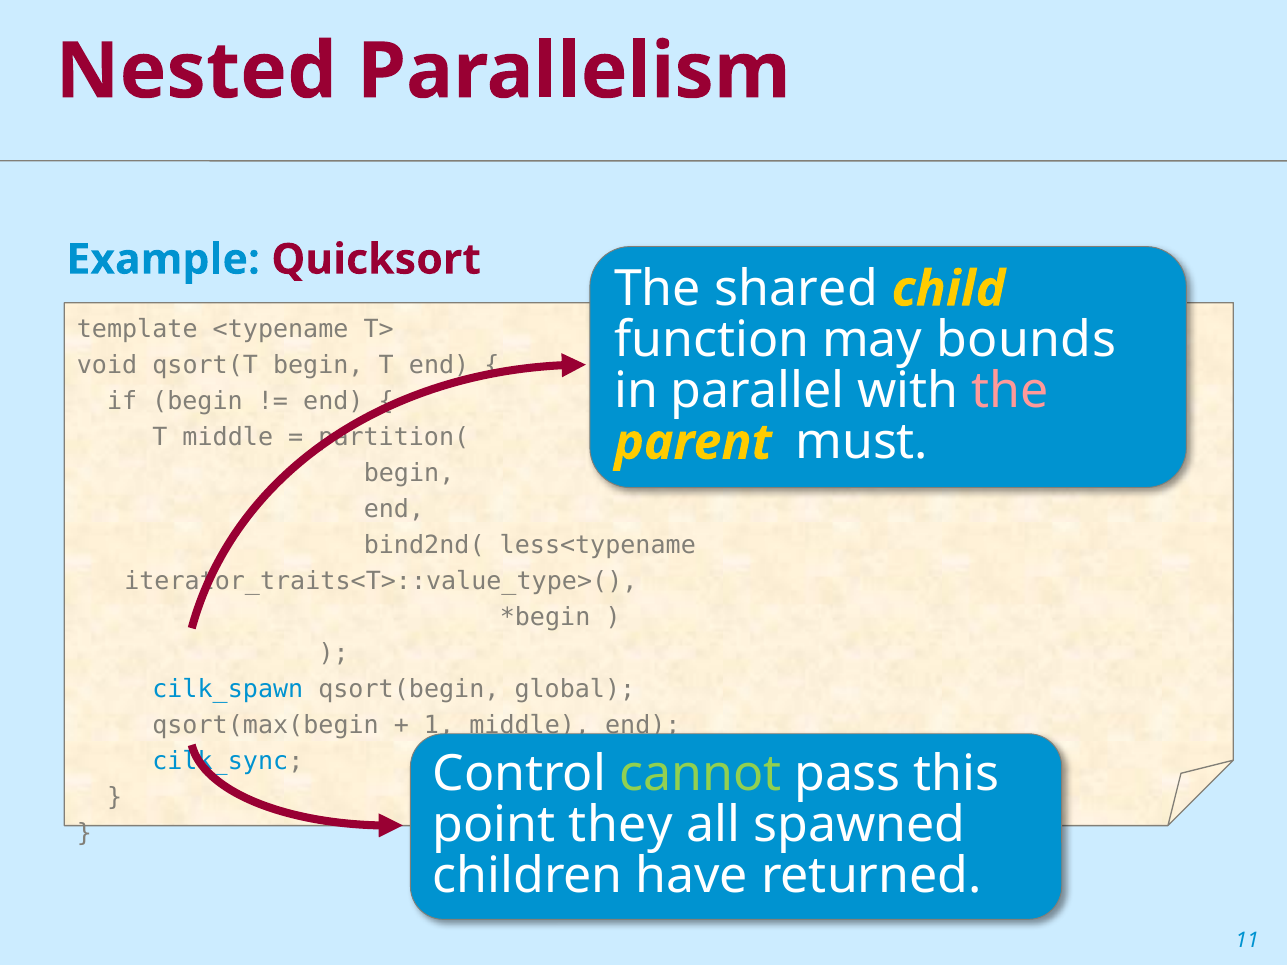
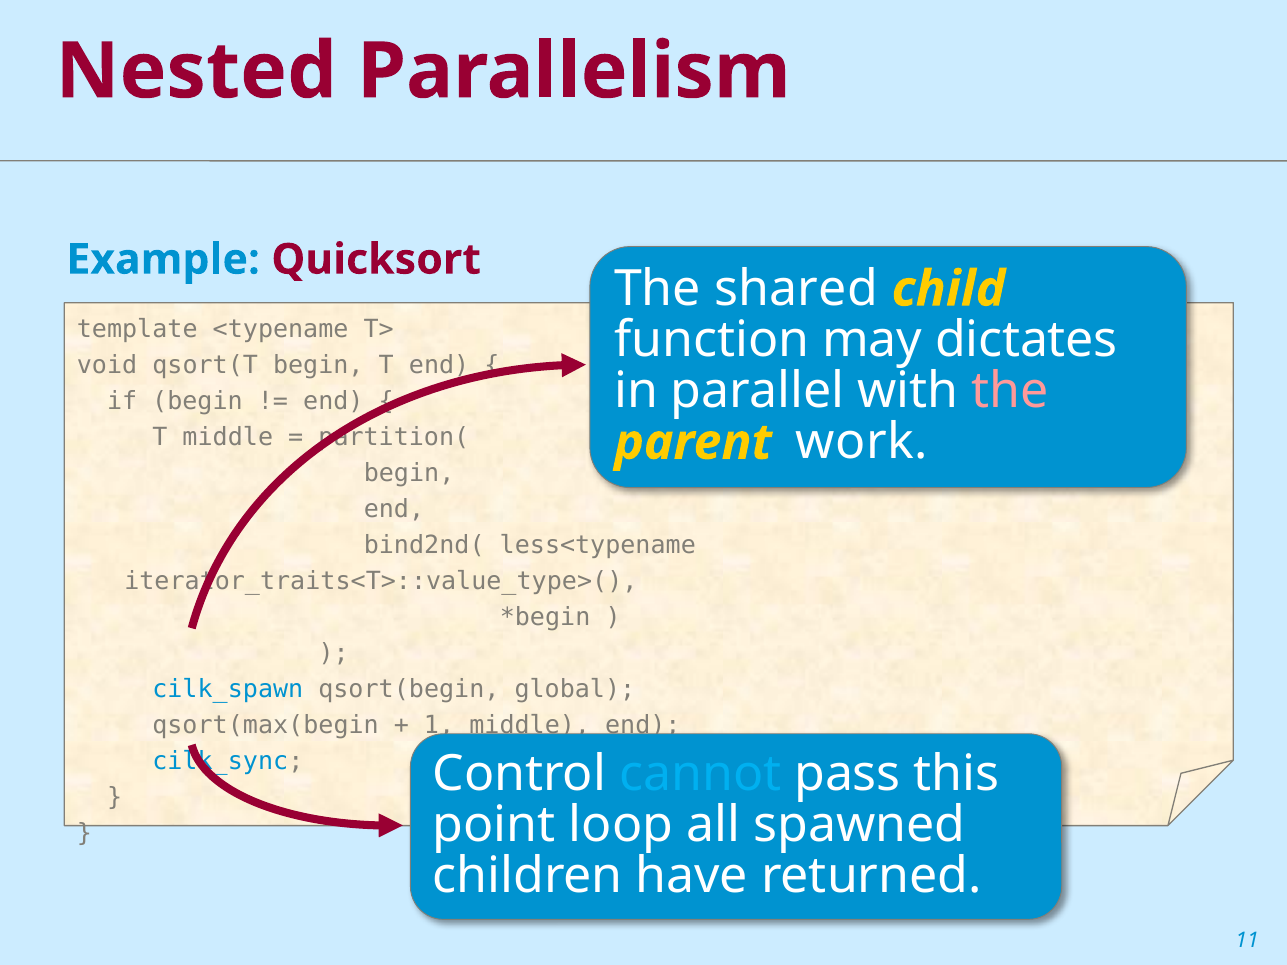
bounds: bounds -> dictates
must: must -> work
cannot colour: light green -> light blue
they: they -> loop
